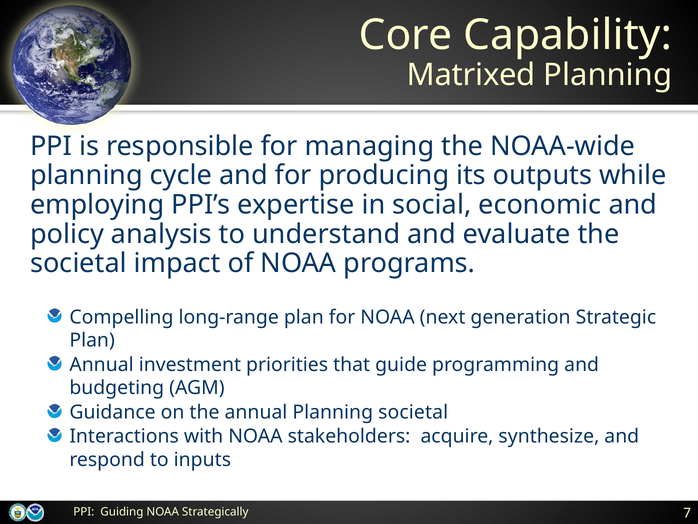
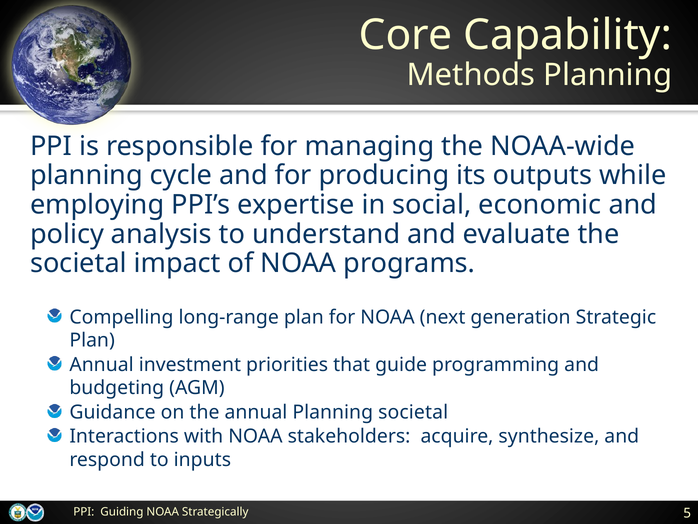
Matrixed: Matrixed -> Methods
7: 7 -> 5
